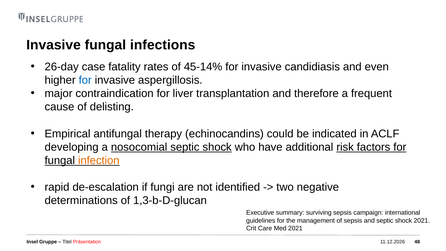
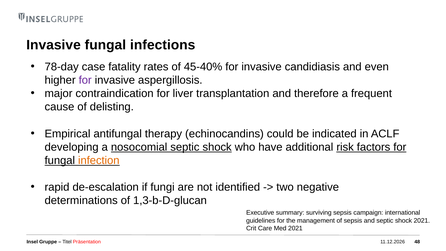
26-day: 26-day -> 78-day
45-14%: 45-14% -> 45-40%
for at (85, 80) colour: blue -> purple
